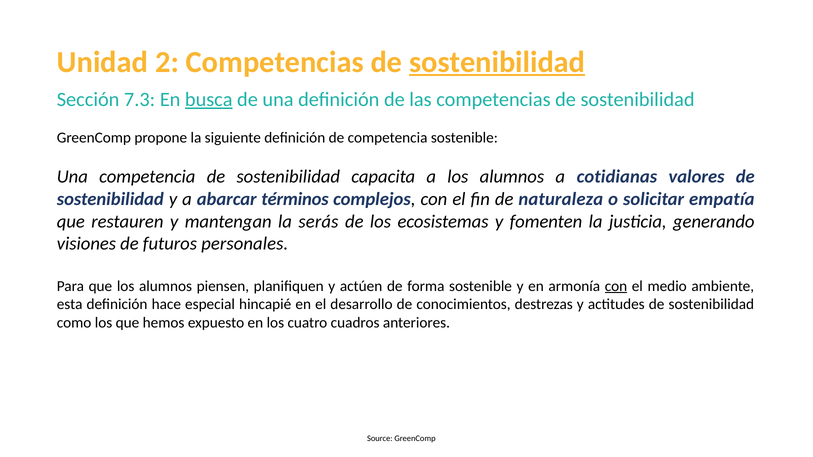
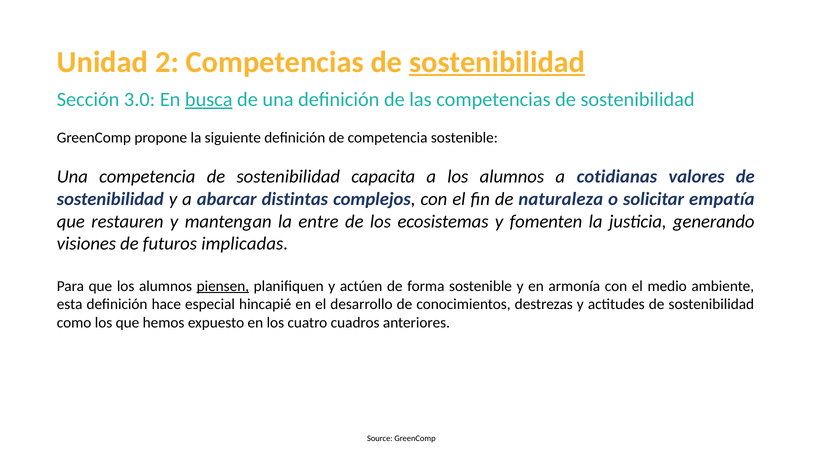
7.3: 7.3 -> 3.0
términos: términos -> distintas
serás: serás -> entre
personales: personales -> implicadas
piensen underline: none -> present
con at (616, 286) underline: present -> none
